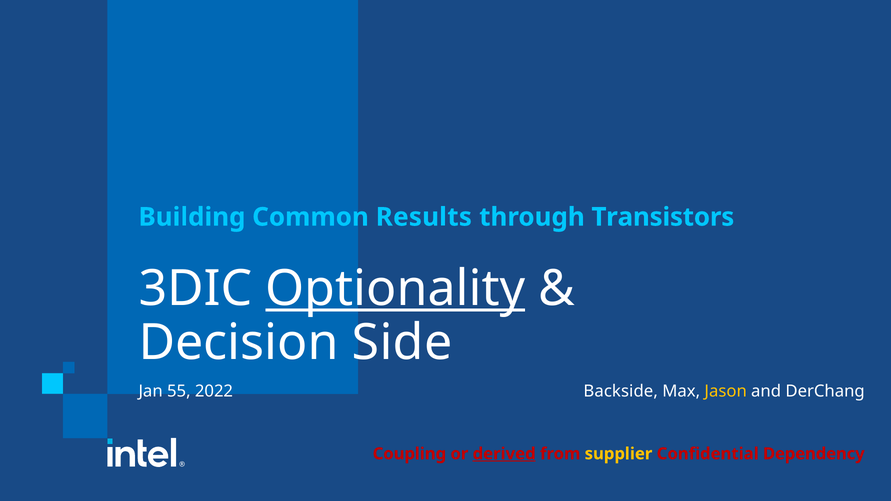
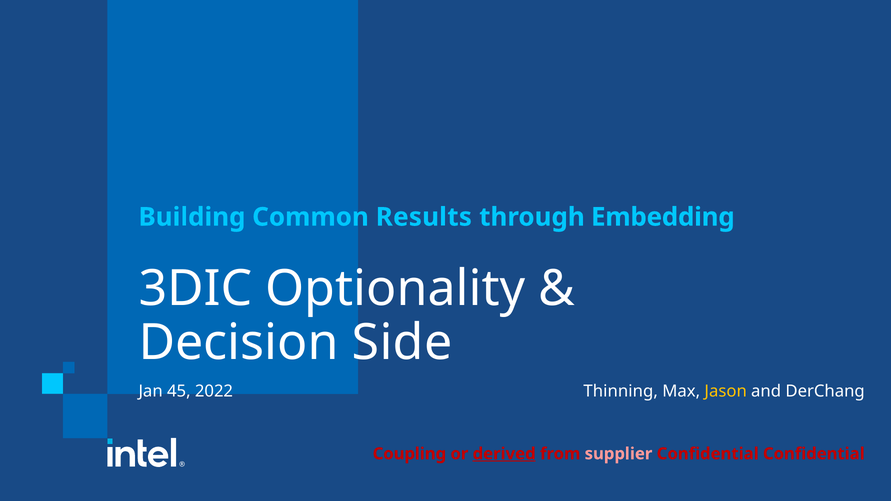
Transistors: Transistors -> Embedding
Optionality underline: present -> none
55: 55 -> 45
Backside: Backside -> Thinning
supplier colour: yellow -> pink
Confidential Dependency: Dependency -> Confidential
